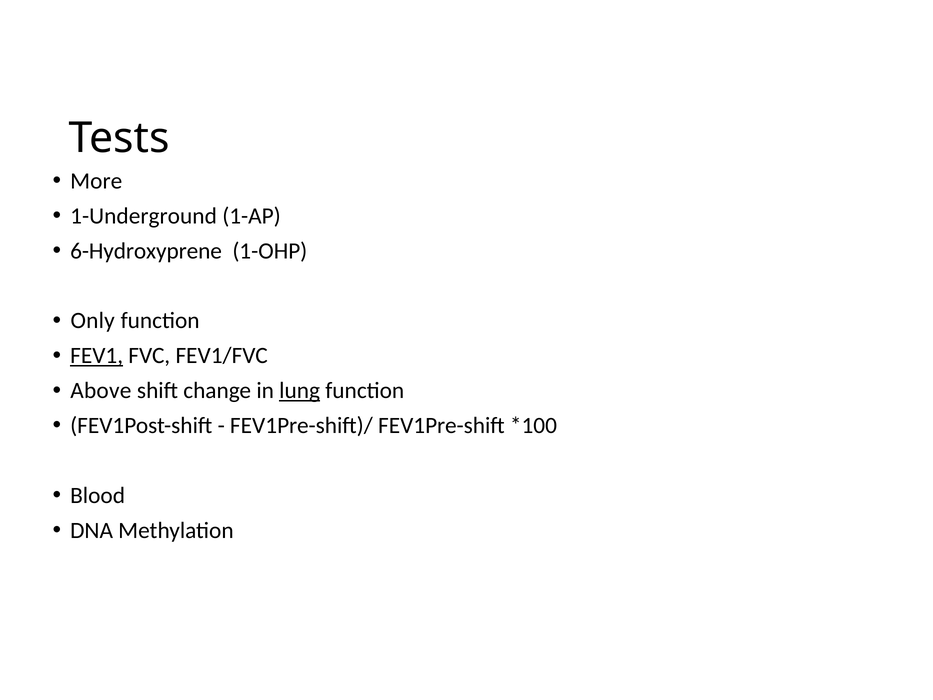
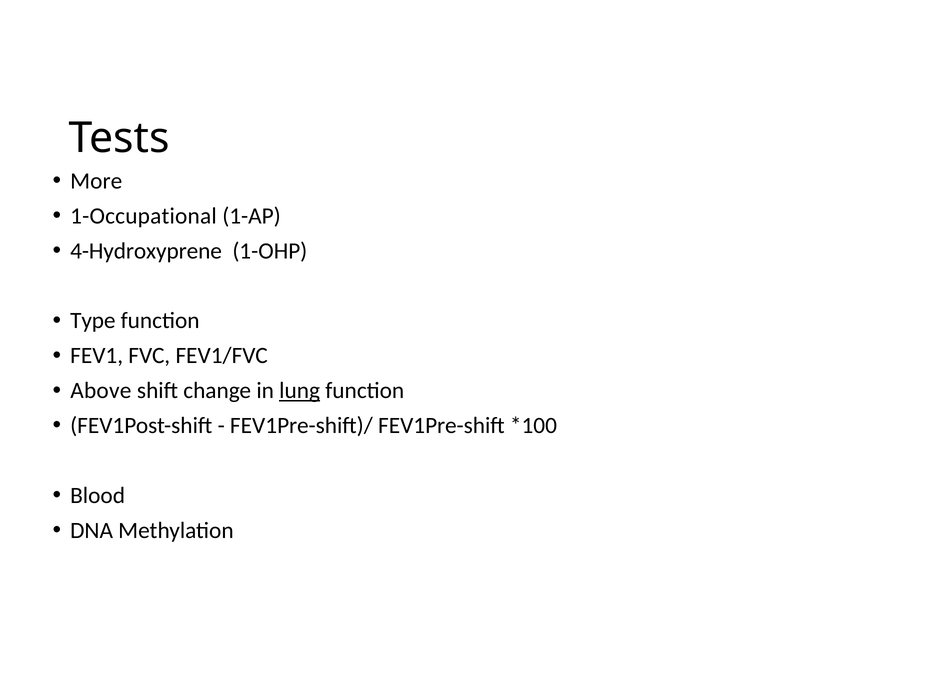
1-Underground: 1-Underground -> 1-Occupational
6-Hydroxyprene: 6-Hydroxyprene -> 4-Hydroxyprene
Only: Only -> Type
FEV1 underline: present -> none
